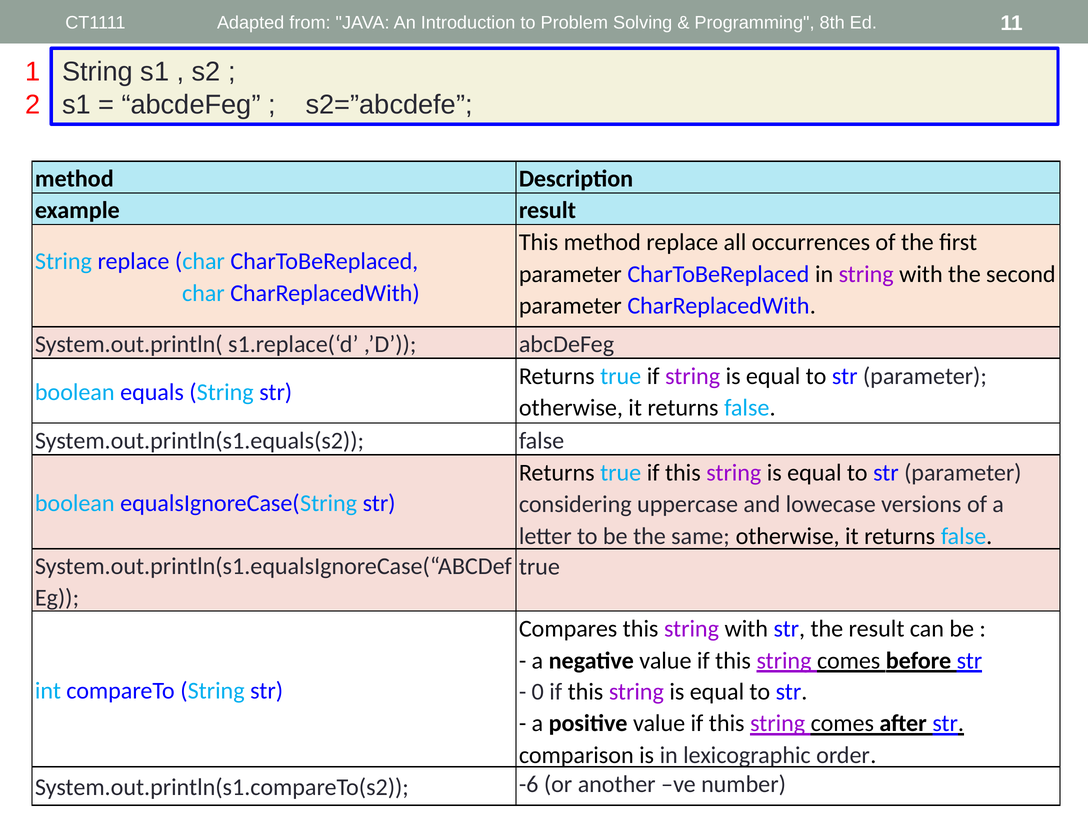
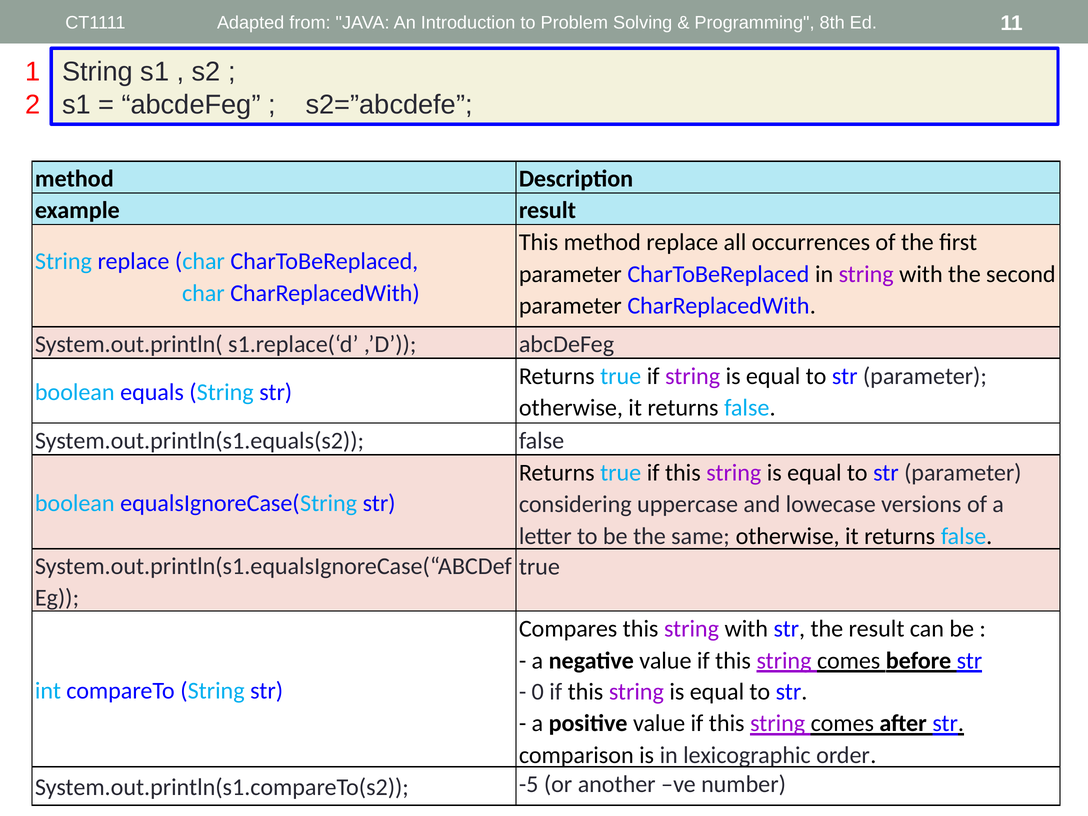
-6: -6 -> -5
